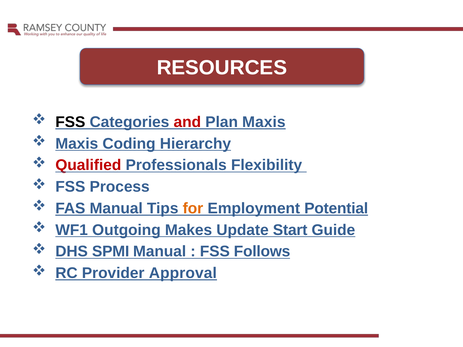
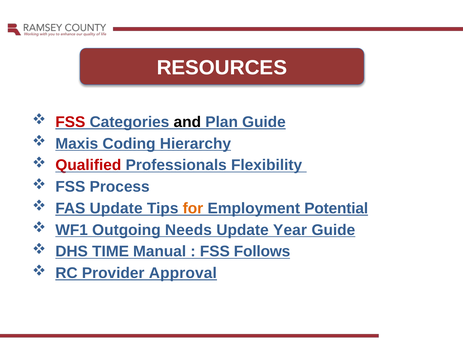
FSS at (70, 122) colour: black -> red
and colour: red -> black
Plan Maxis: Maxis -> Guide
FAS Manual: Manual -> Update
Makes: Makes -> Needs
Start: Start -> Year
SPMI: SPMI -> TIME
